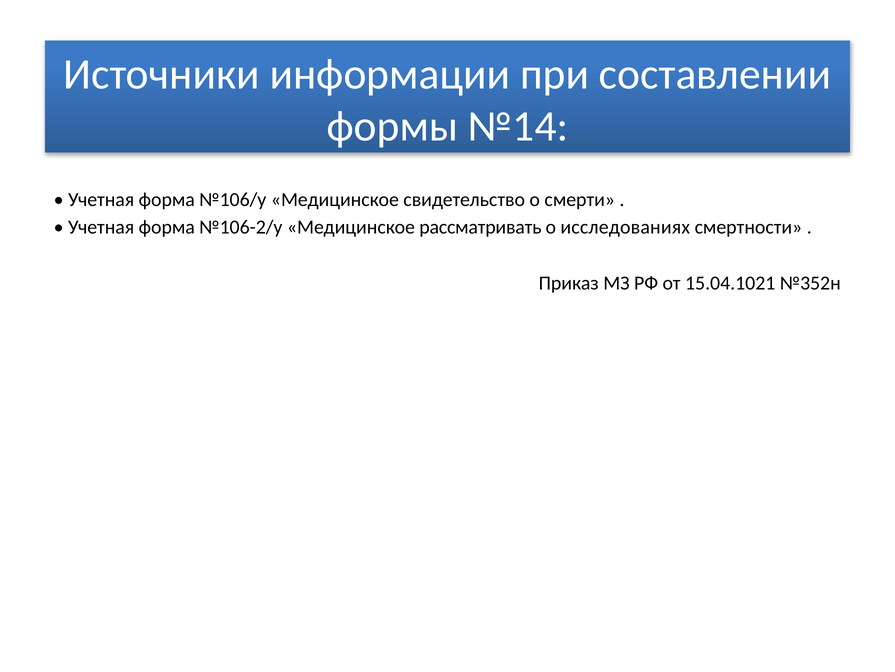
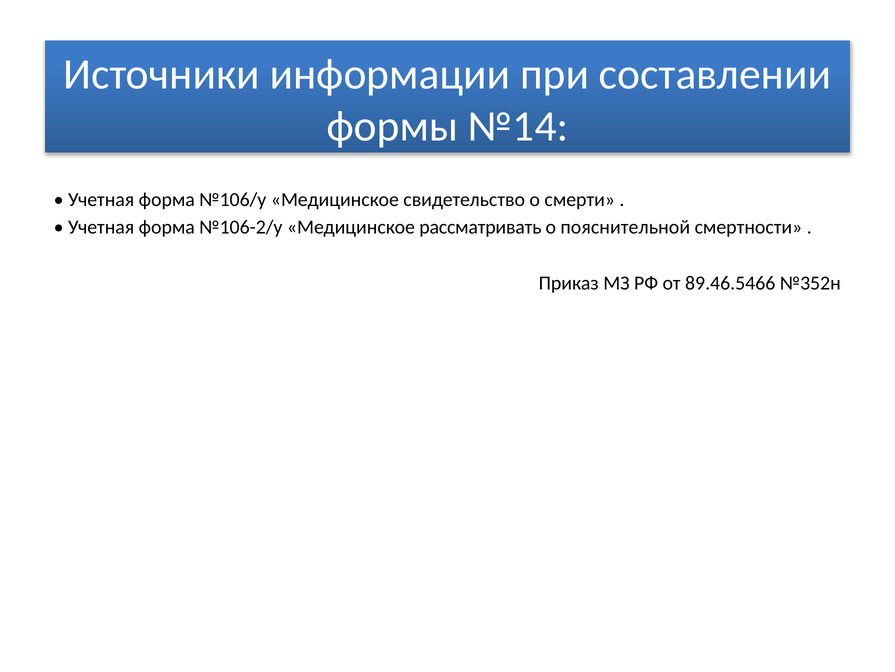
исследованиях: исследованиях -> пояснительной
15.04.1021: 15.04.1021 -> 89.46.5466
